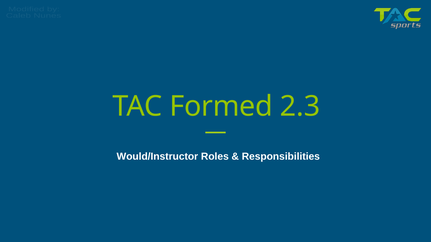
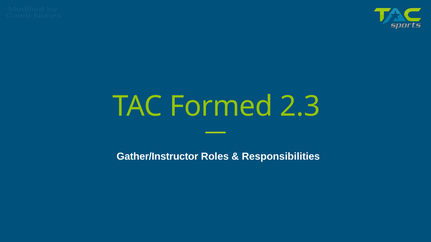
Would/Instructor: Would/Instructor -> Gather/Instructor
